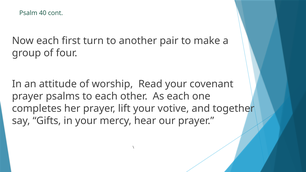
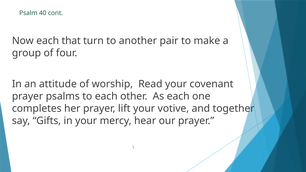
first: first -> that
